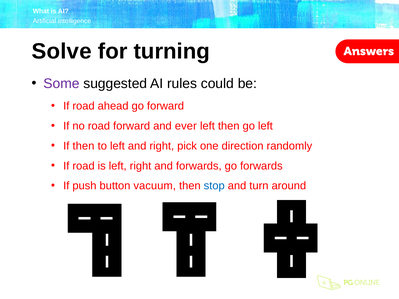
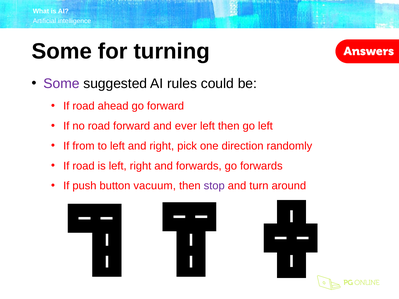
Solve at (62, 51): Solve -> Some
If then: then -> from
stop colour: blue -> purple
